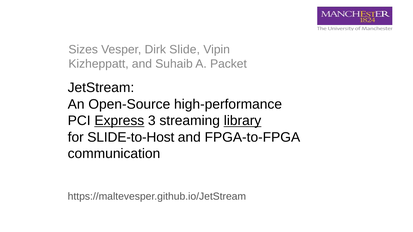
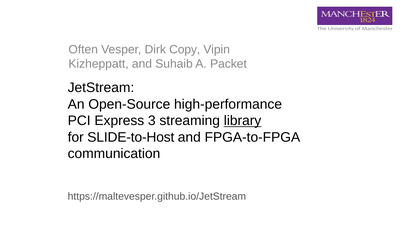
Sizes: Sizes -> Often
Slide: Slide -> Copy
Express underline: present -> none
